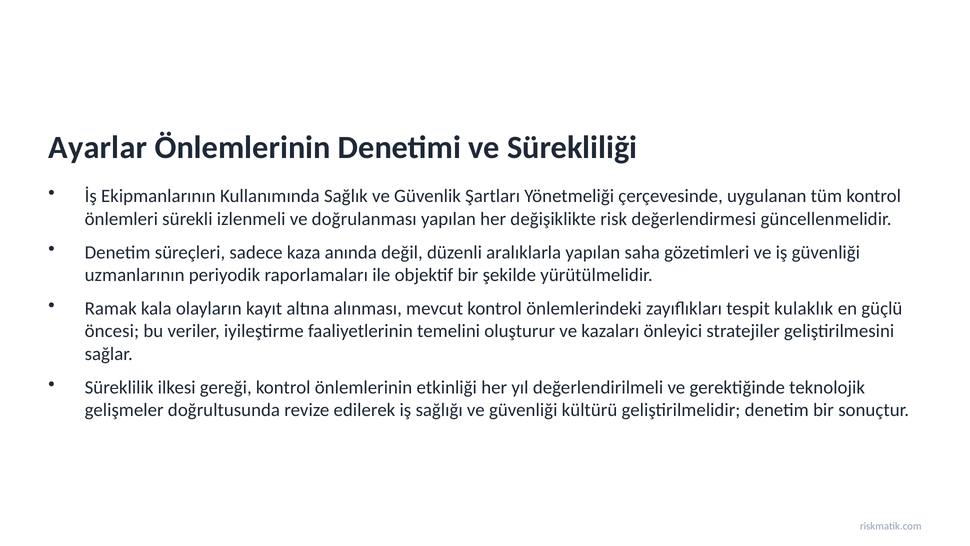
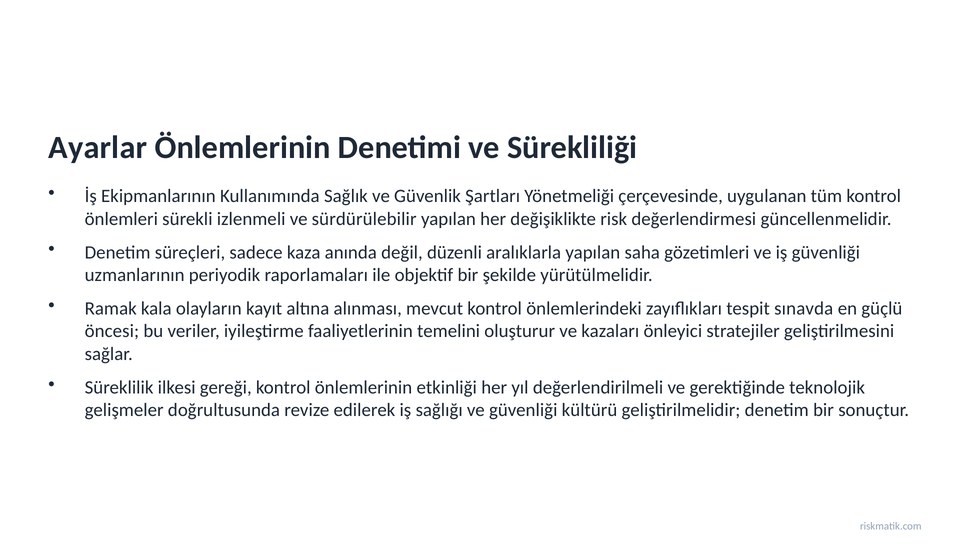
doğrulanması: doğrulanması -> sürdürülebilir
kulaklık: kulaklık -> sınavda
